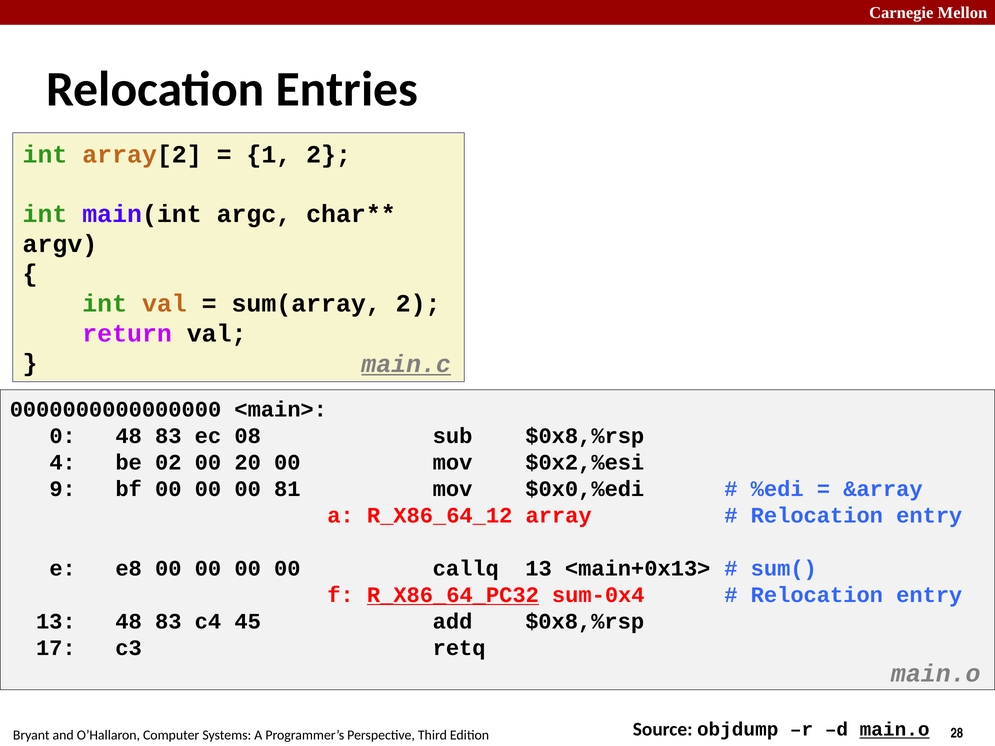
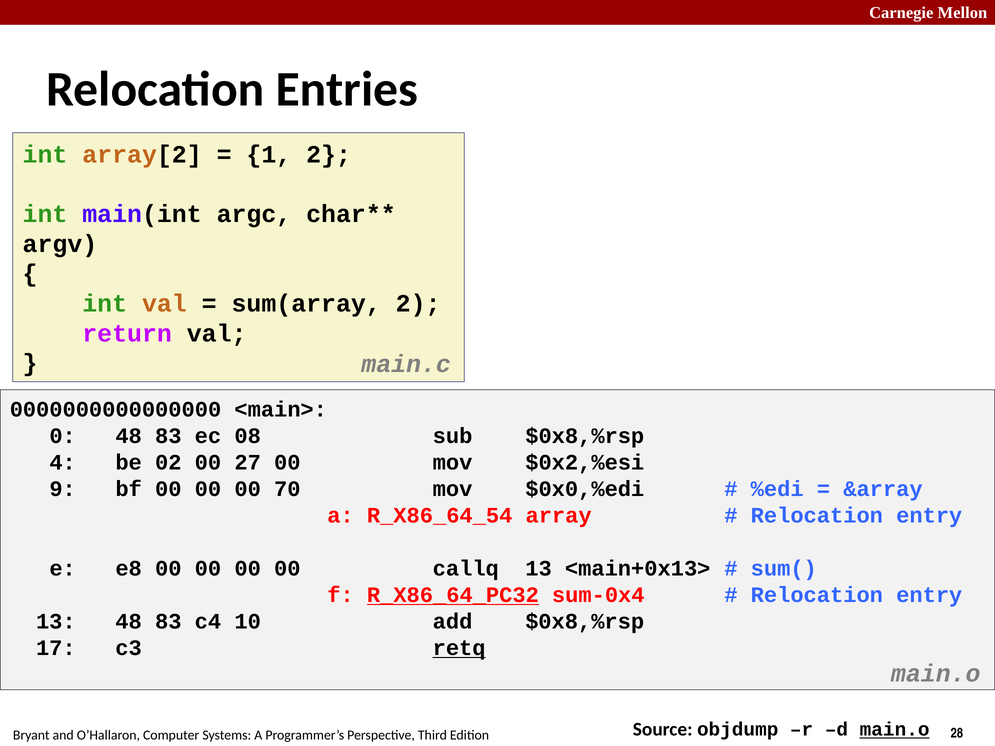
main.c underline: present -> none
20: 20 -> 27
81: 81 -> 70
R_X86_64_12: R_X86_64_12 -> R_X86_64_54
45: 45 -> 10
retq underline: none -> present
